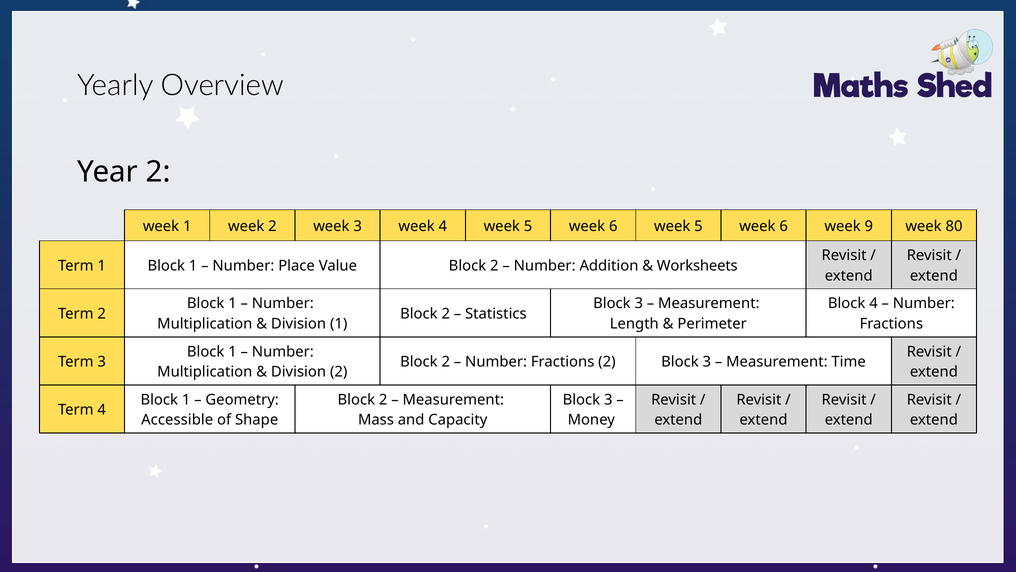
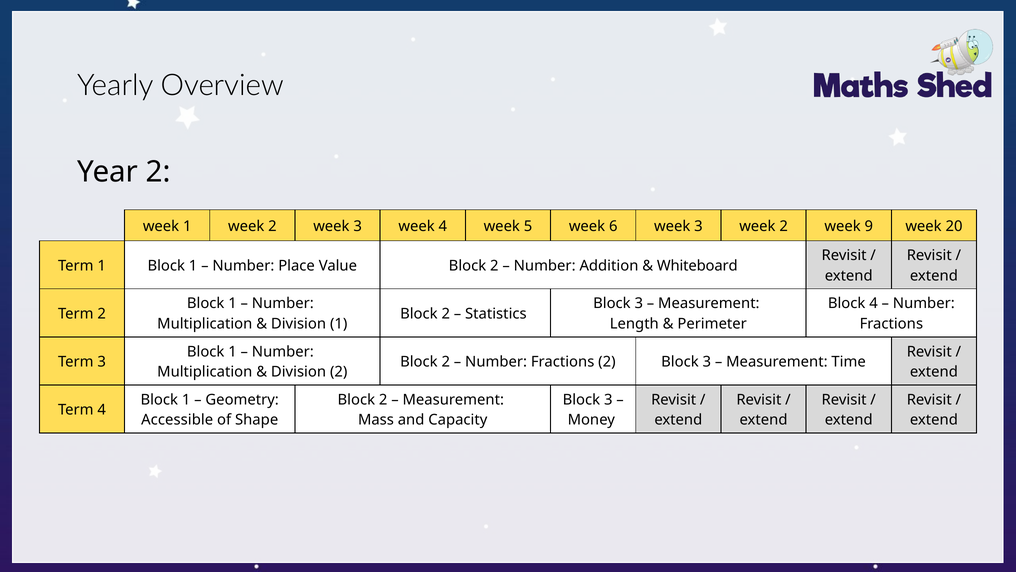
6 week 5: 5 -> 3
6 at (784, 226): 6 -> 2
80: 80 -> 20
Worksheets: Worksheets -> Whiteboard
